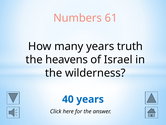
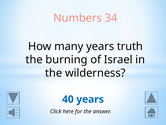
61: 61 -> 34
heavens: heavens -> burning
